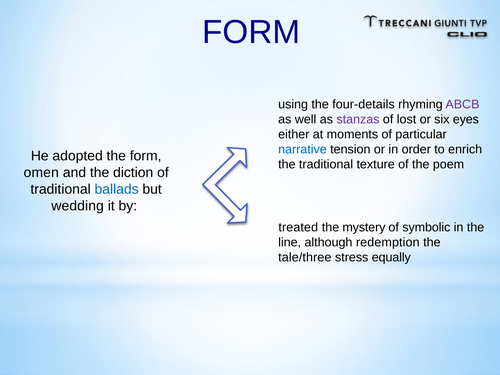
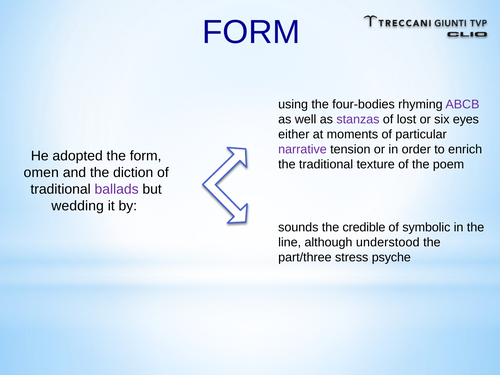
four-details: four-details -> four-bodies
narrative colour: blue -> purple
ballads colour: blue -> purple
treated: treated -> sounds
mystery: mystery -> credible
redemption: redemption -> understood
tale/three: tale/three -> part/three
equally: equally -> psyche
